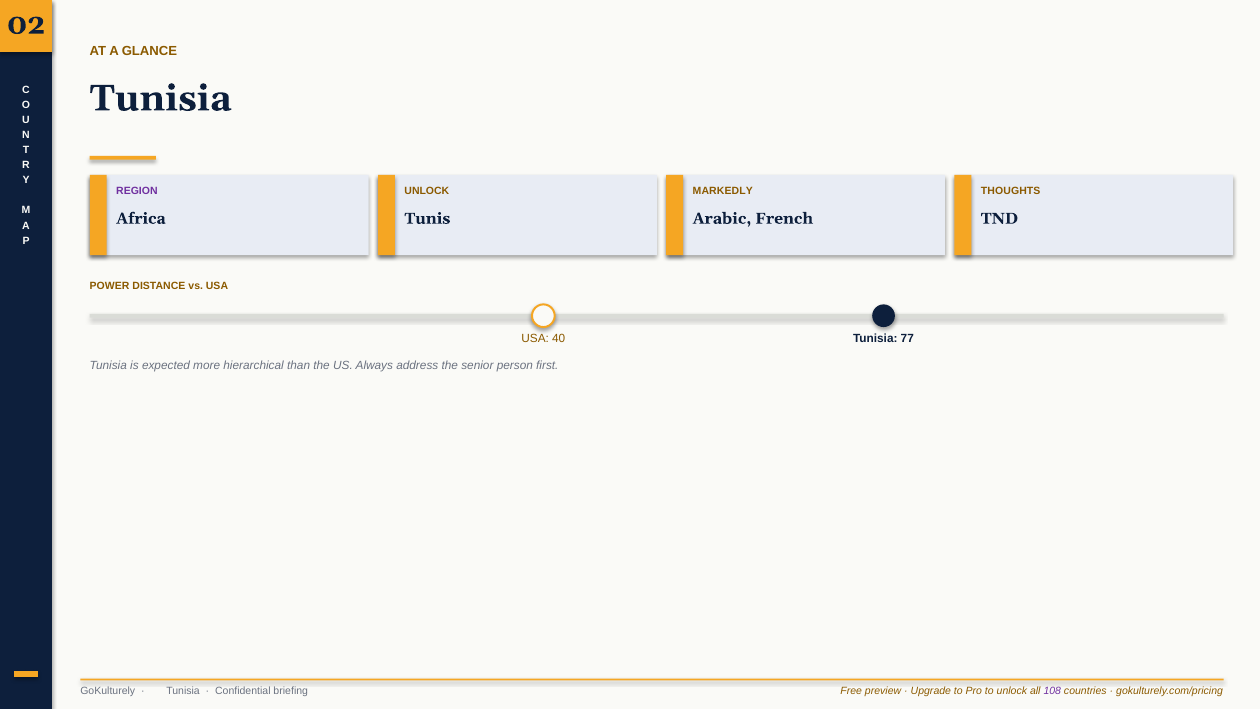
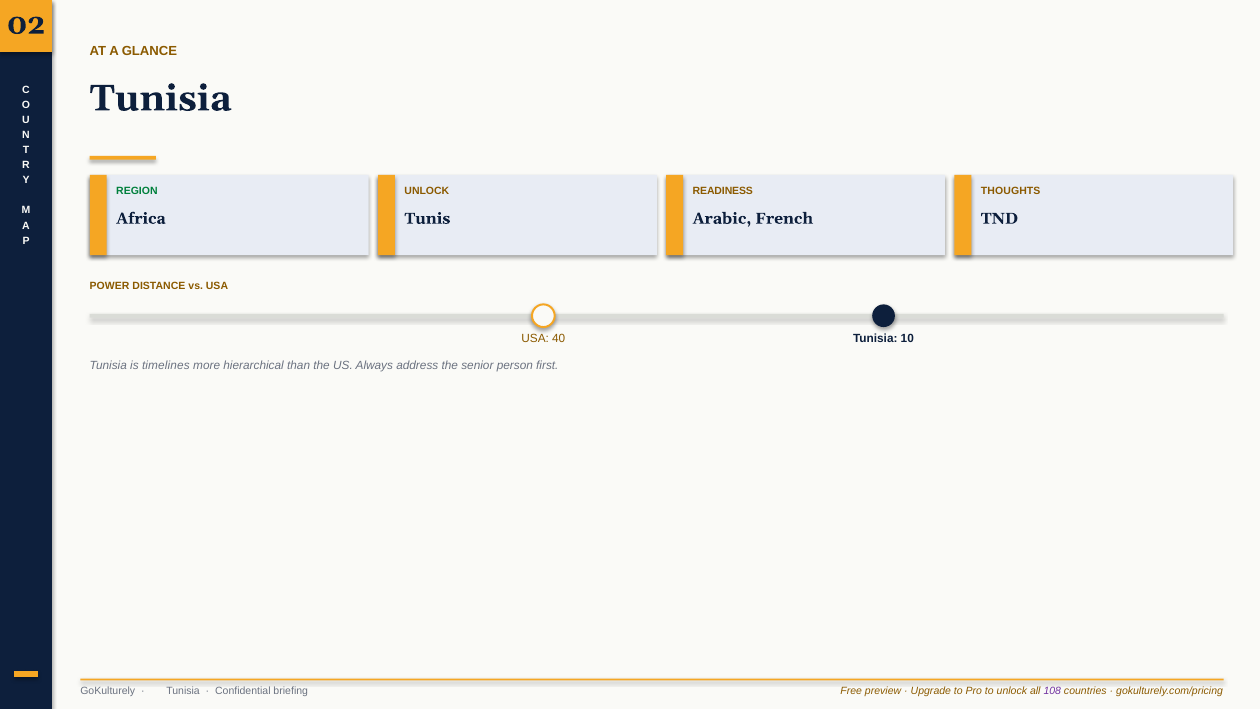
REGION colour: purple -> green
MARKEDLY: MARKEDLY -> READINESS
77: 77 -> 10
expected: expected -> timelines
